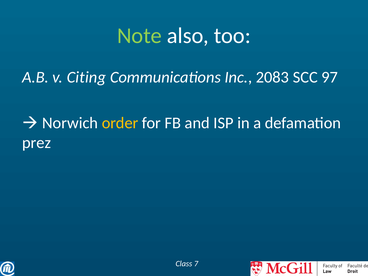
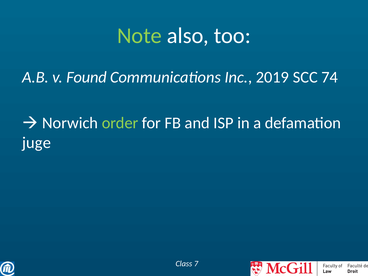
Citing: Citing -> Found
2083: 2083 -> 2019
97: 97 -> 74
order colour: yellow -> light green
prez: prez -> juge
